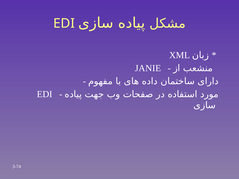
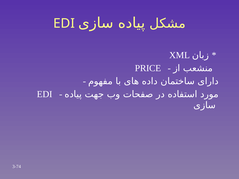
JANIE: JANIE -> PRICE
